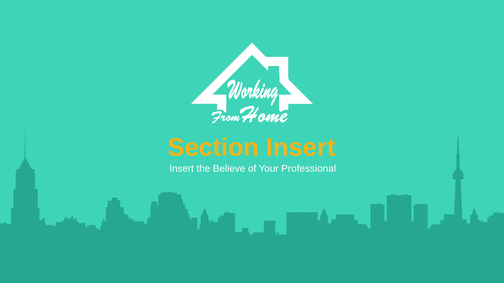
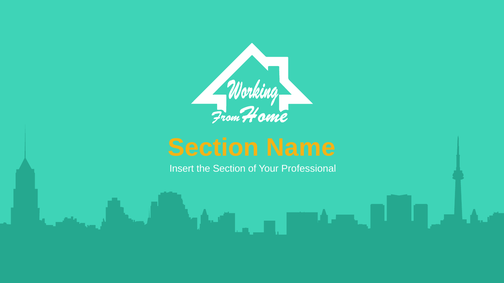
Section Insert: Insert -> Name
the Believe: Believe -> Section
